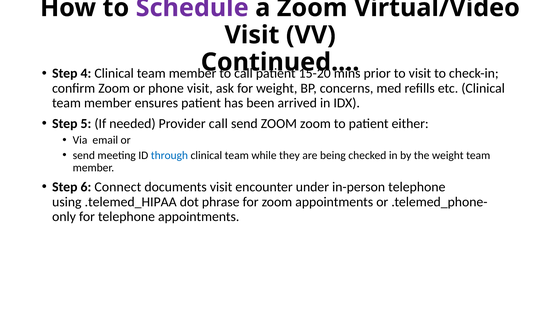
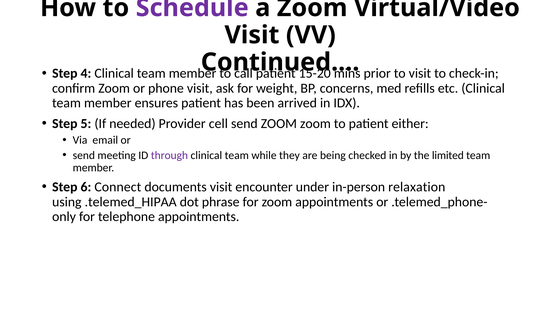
Provider call: call -> cell
through colour: blue -> purple
the weight: weight -> limited
in-person telephone: telephone -> relaxation
